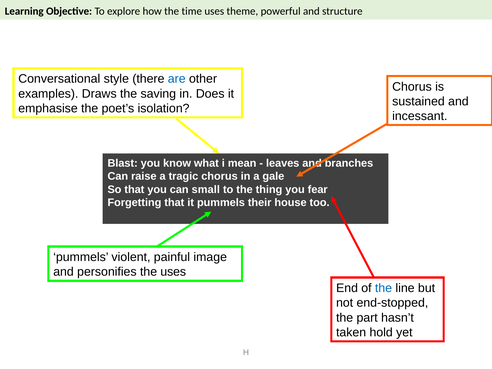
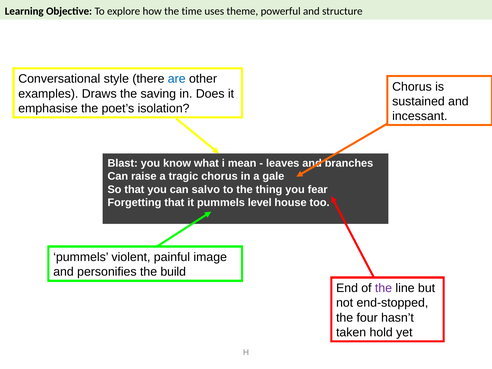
small: small -> salvo
their: their -> level
the uses: uses -> build
the at (384, 288) colour: blue -> purple
part: part -> four
